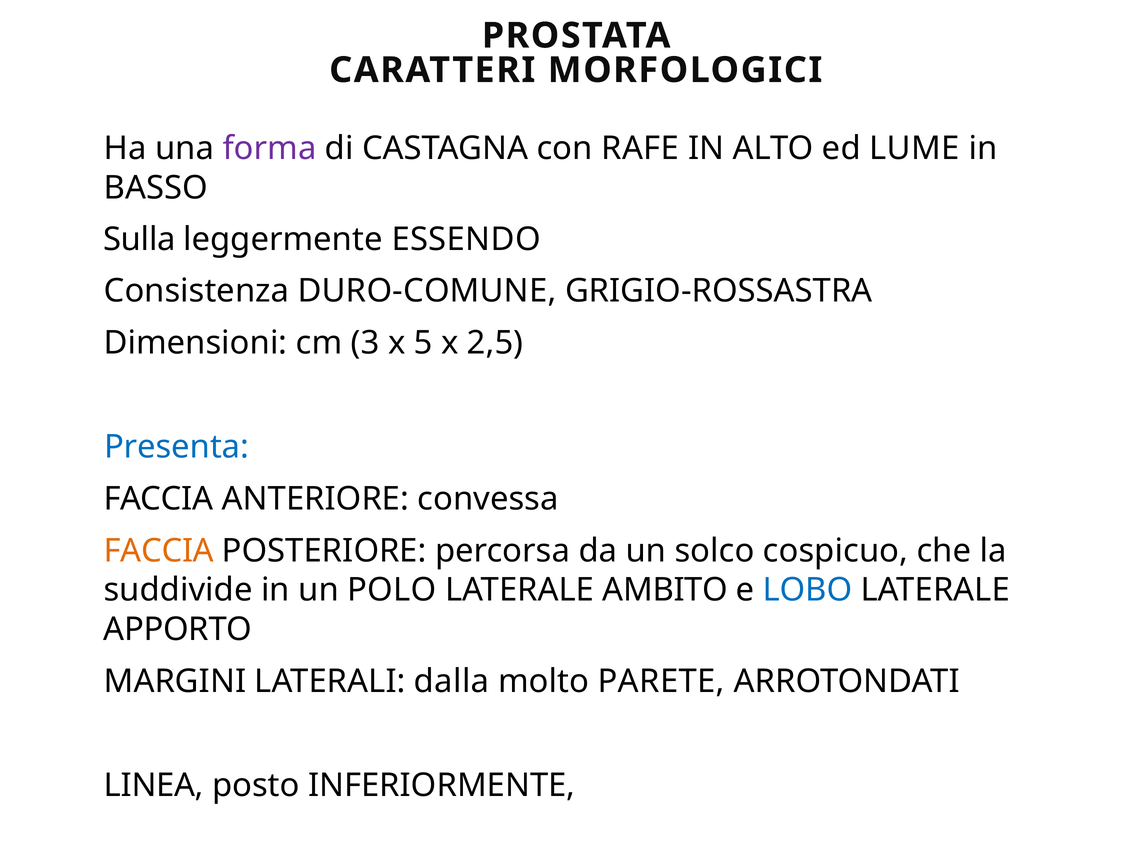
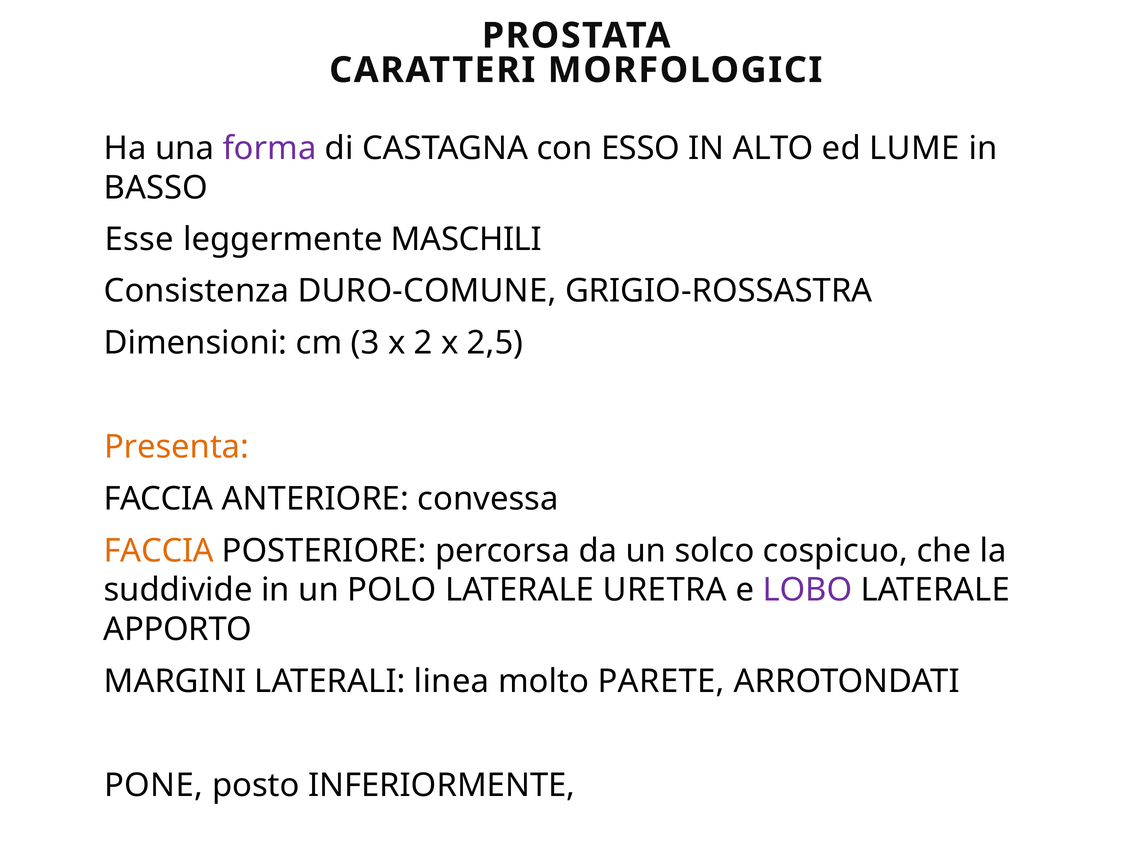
RAFE: RAFE -> ESSO
Sulla: Sulla -> Esse
ESSENDO: ESSENDO -> MASCHILI
5: 5 -> 2
Presenta colour: blue -> orange
AMBITO: AMBITO -> URETRA
LOBO colour: blue -> purple
dalla: dalla -> linea
LINEA: LINEA -> PONE
